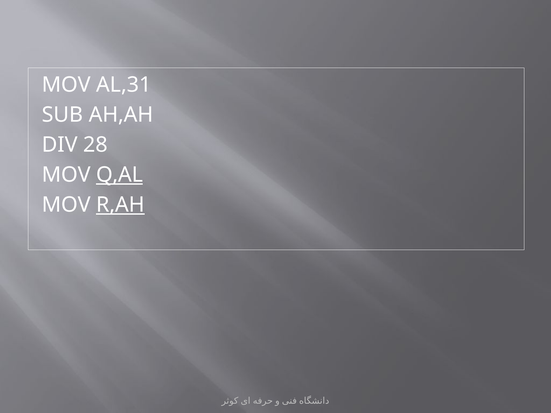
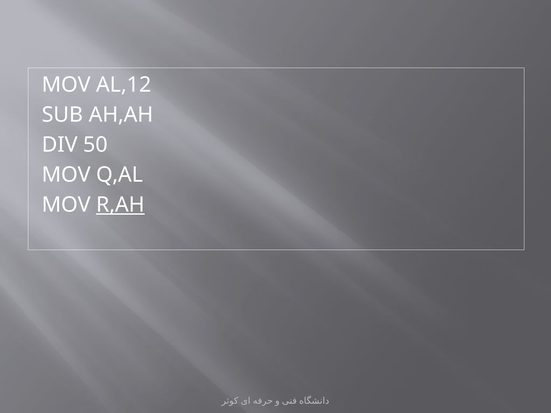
AL,31: AL,31 -> AL,12
28: 28 -> 50
Q,AL underline: present -> none
